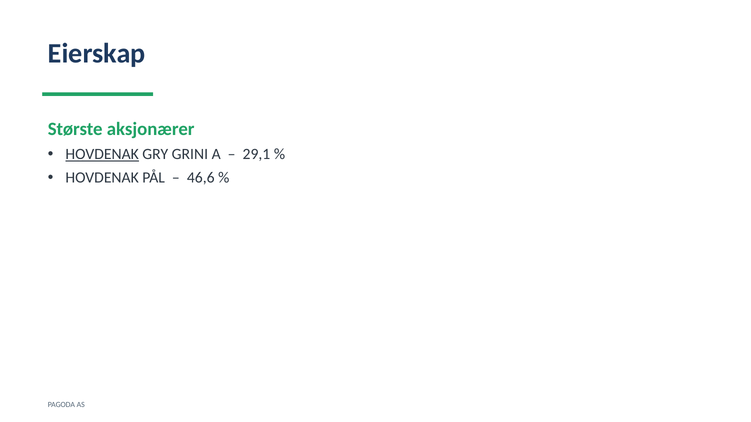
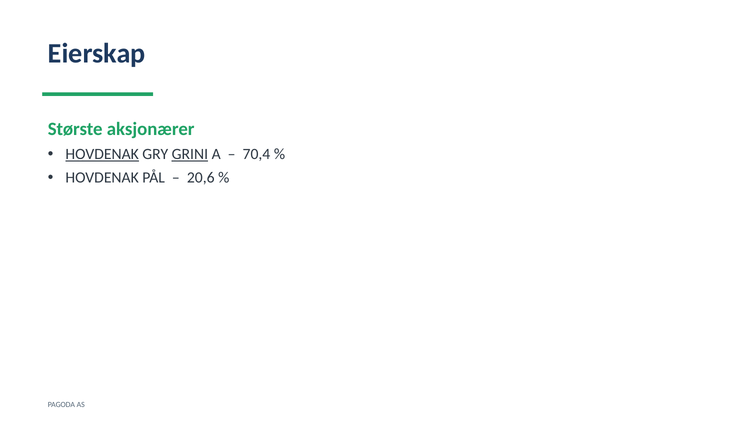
GRINI underline: none -> present
29,1: 29,1 -> 70,4
46,6: 46,6 -> 20,6
